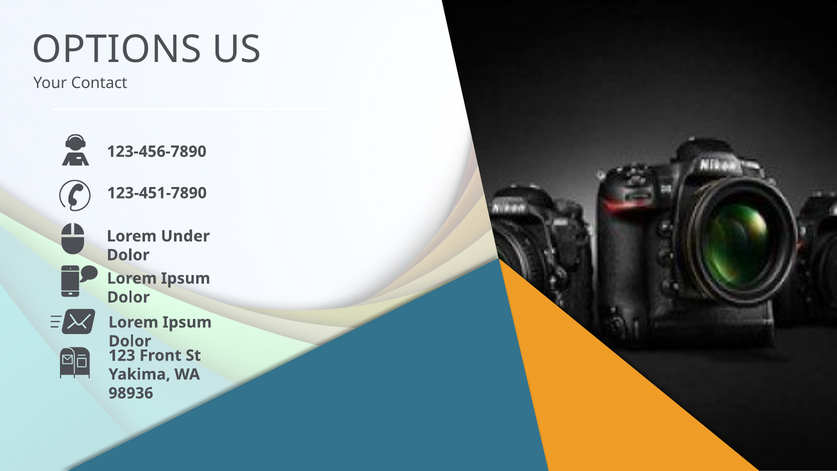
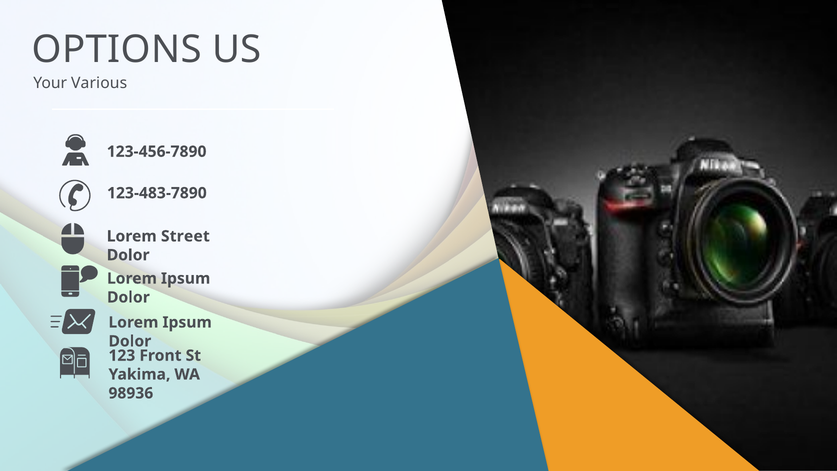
Contact: Contact -> Various
123-451-7890: 123-451-7890 -> 123-483-7890
Under: Under -> Street
